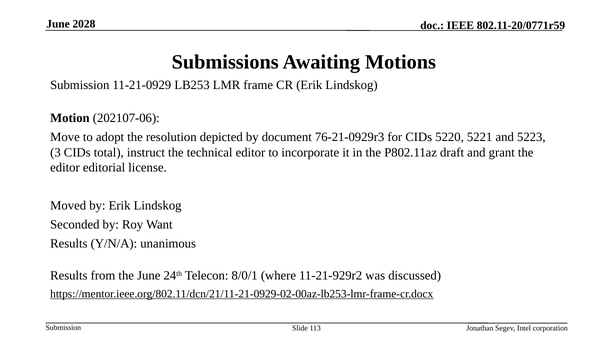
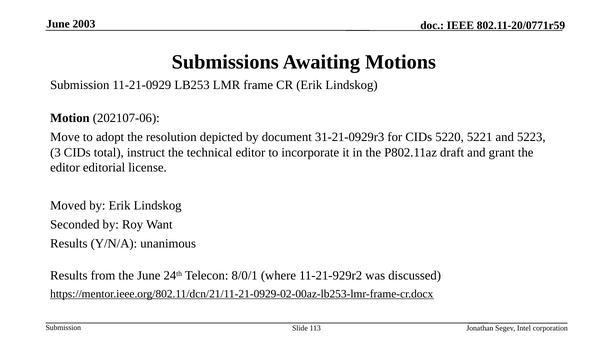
2028: 2028 -> 2003
76-21-0929r3: 76-21-0929r3 -> 31-21-0929r3
